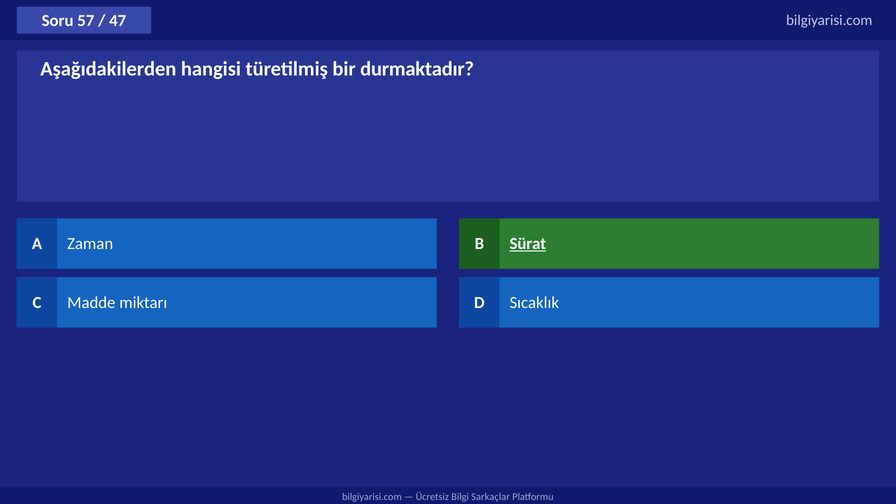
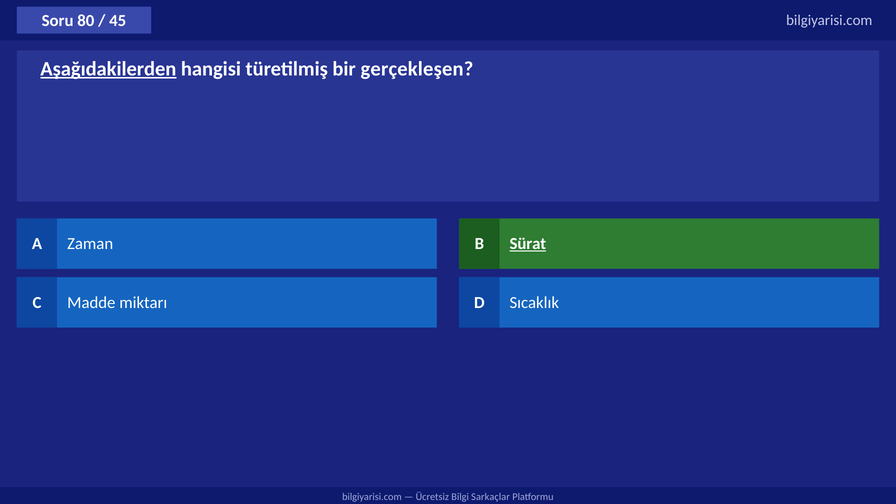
57: 57 -> 80
47: 47 -> 45
Aşağıdakilerden underline: none -> present
durmaktadır: durmaktadır -> gerçekleşen
